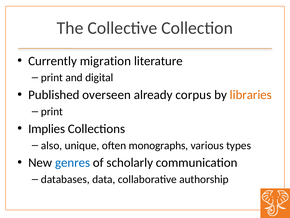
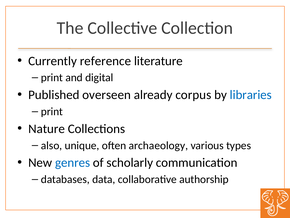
migration: migration -> reference
libraries colour: orange -> blue
Implies: Implies -> Nature
monographs: monographs -> archaeology
